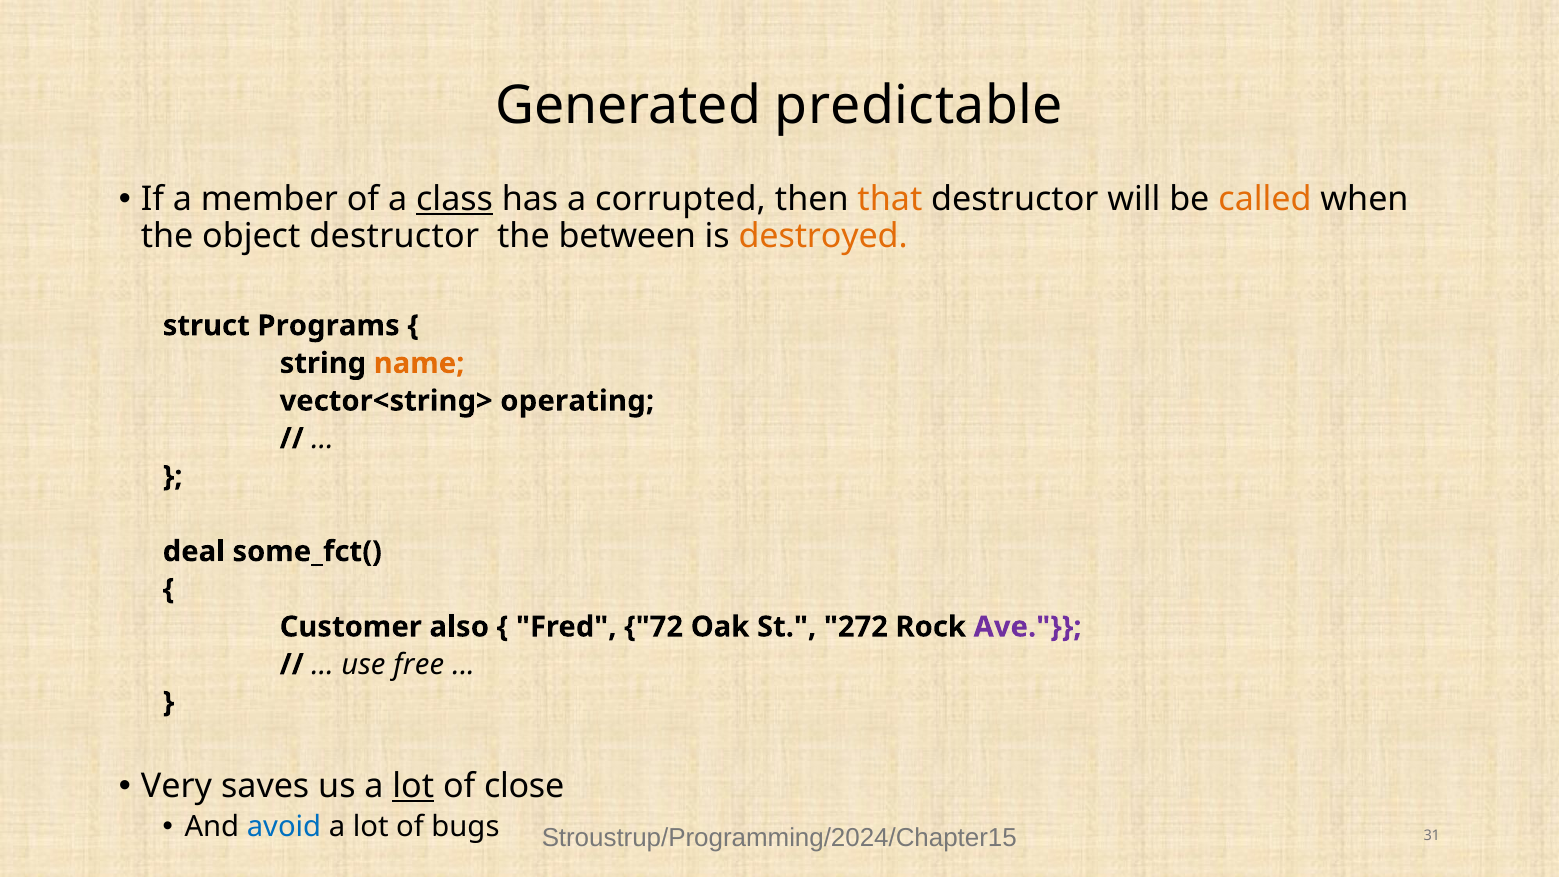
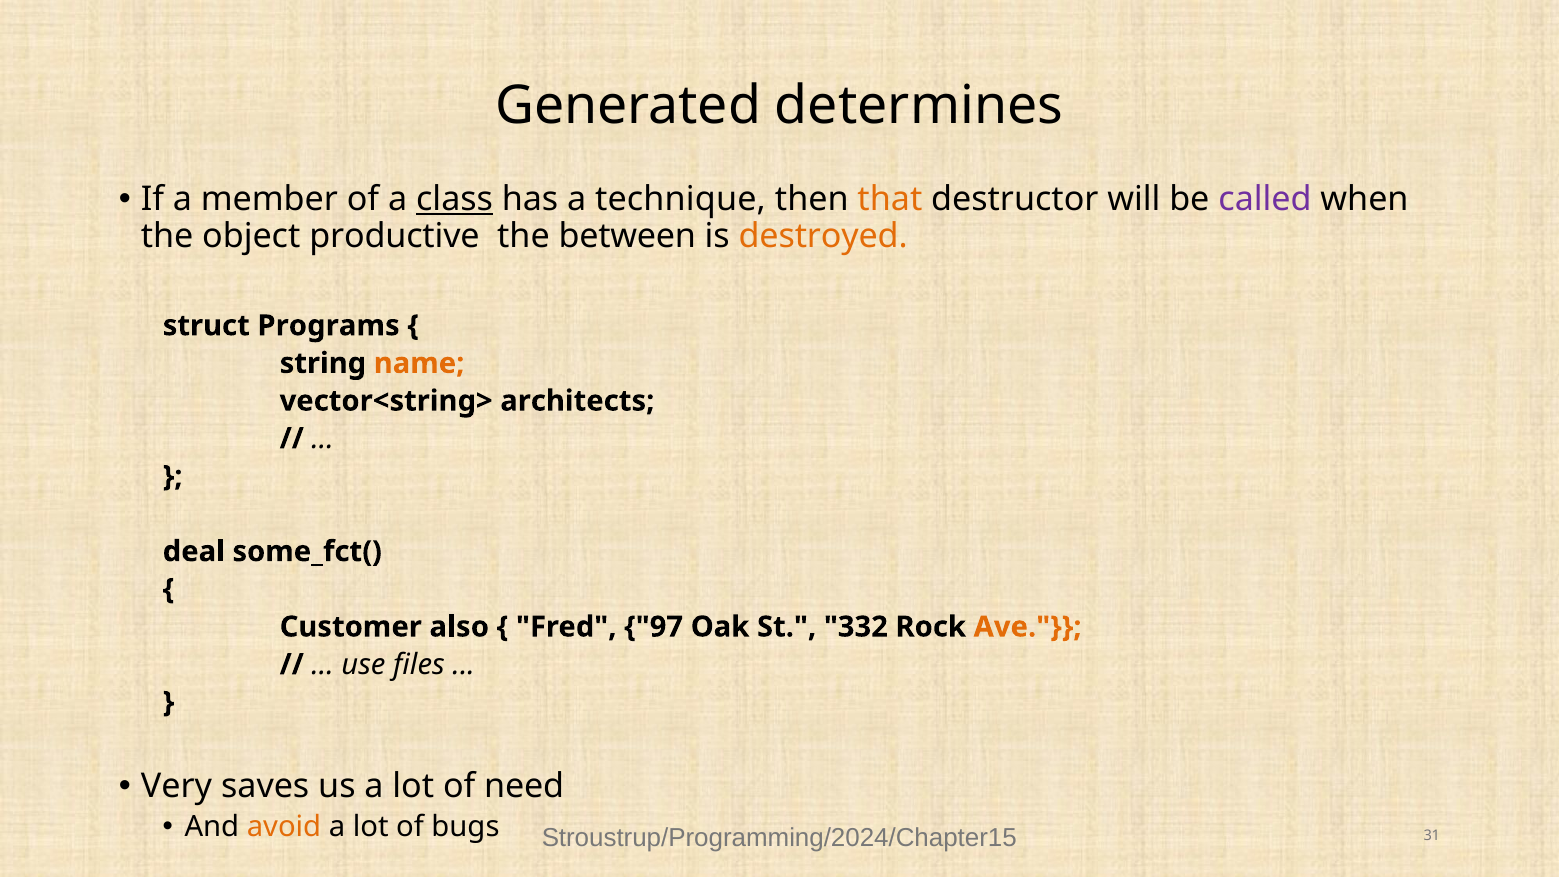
predictable: predictable -> determines
corrupted: corrupted -> technique
called colour: orange -> purple
object destructor: destructor -> productive
operating: operating -> architects
72: 72 -> 97
272: 272 -> 332
Ave colour: purple -> orange
free: free -> files
lot at (413, 786) underline: present -> none
close: close -> need
avoid colour: blue -> orange
